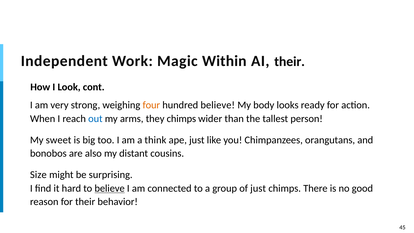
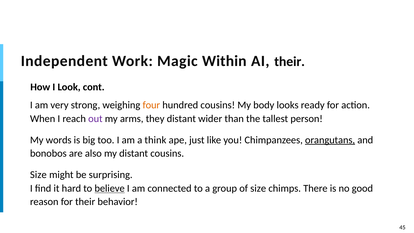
hundred believe: believe -> cousins
out colour: blue -> purple
they chimps: chimps -> distant
sweet: sweet -> words
orangutans underline: none -> present
of just: just -> size
